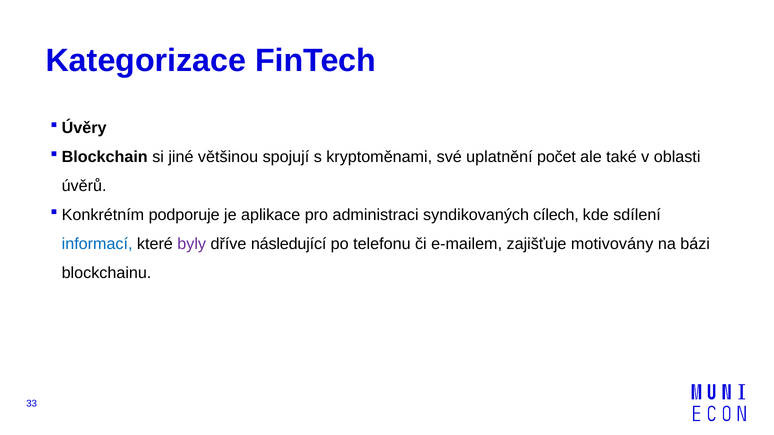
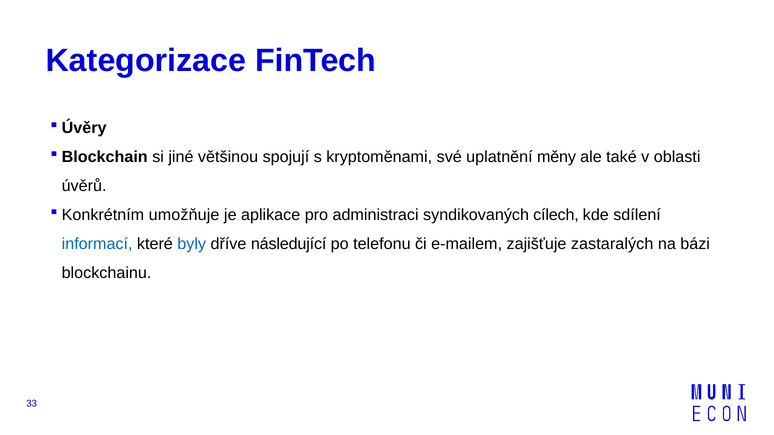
počet: počet -> měny
podporuje: podporuje -> umožňuje
byly colour: purple -> blue
motivovány: motivovány -> zastaralých
